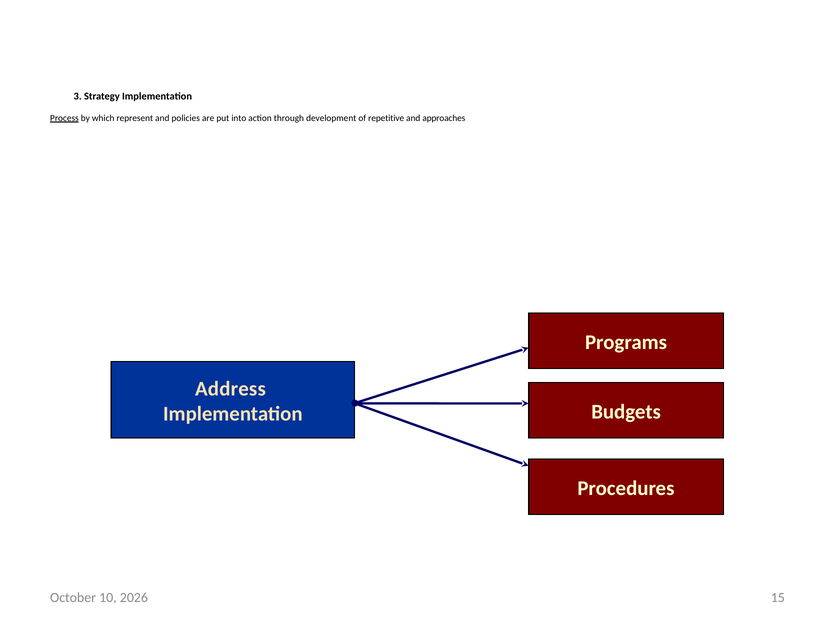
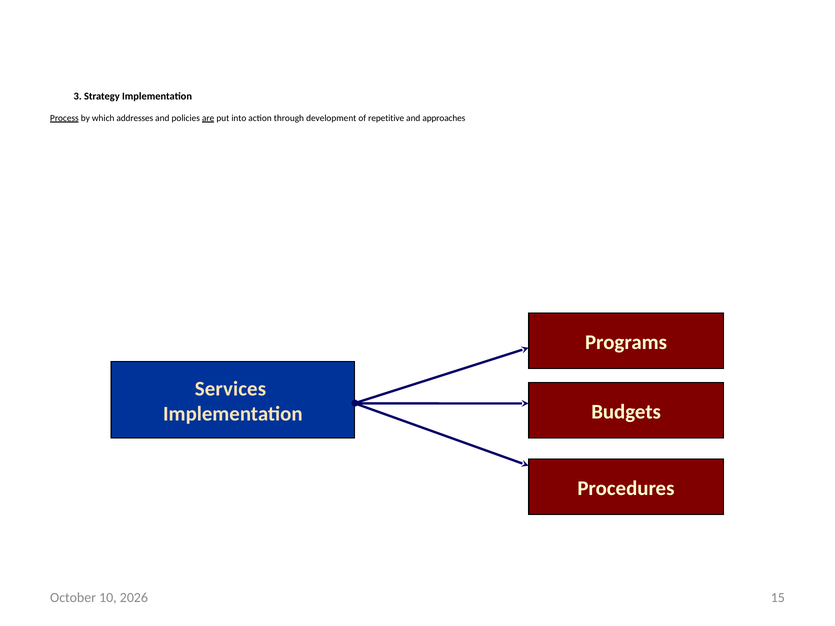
represent: represent -> addresses
are underline: none -> present
Address: Address -> Services
